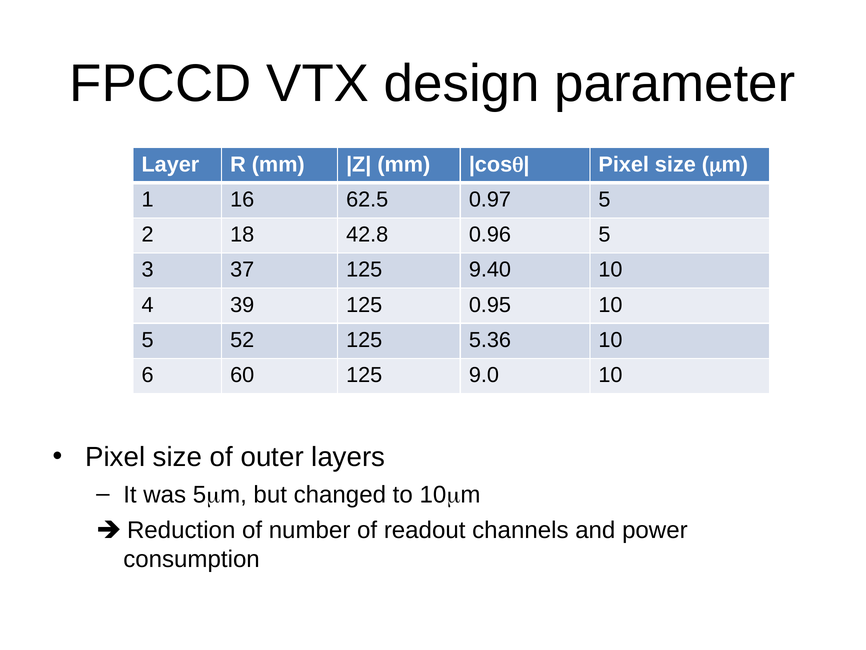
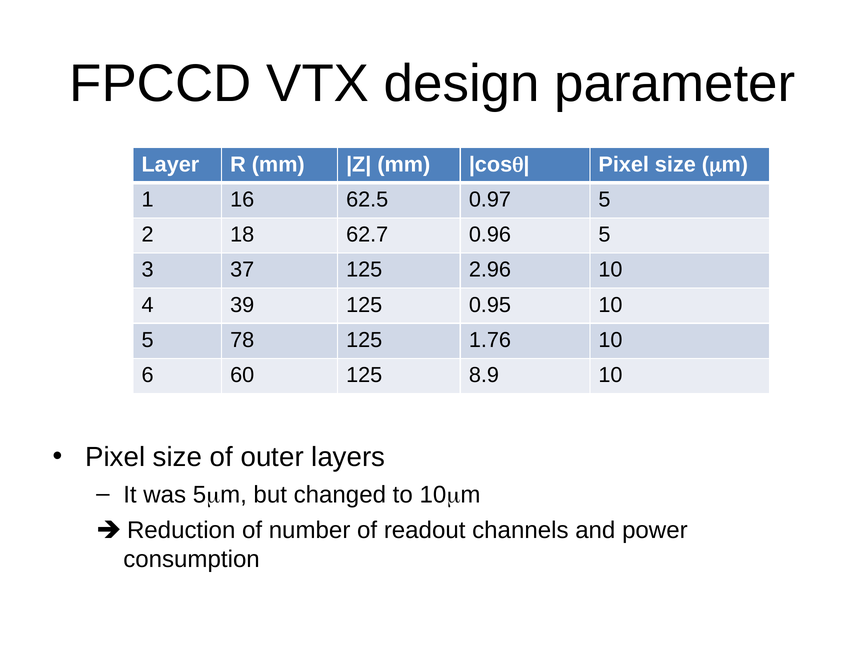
42.8: 42.8 -> 62.7
9.40: 9.40 -> 2.96
52: 52 -> 78
5.36: 5.36 -> 1.76
9.0: 9.0 -> 8.9
